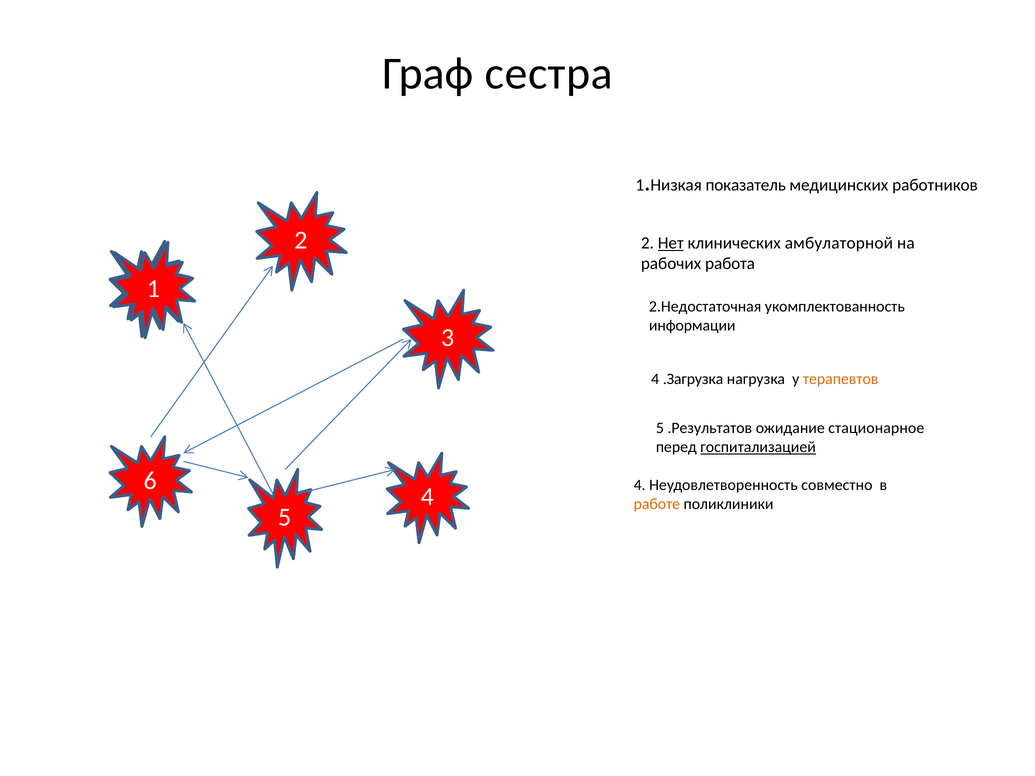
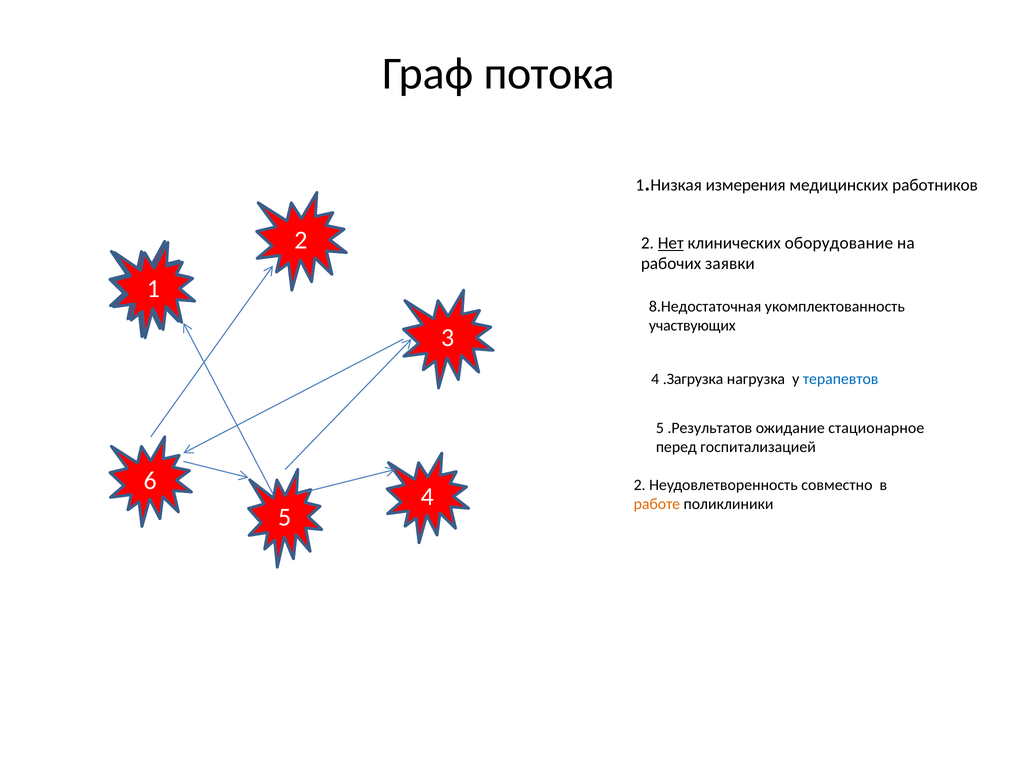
сестра: сестра -> потока
показатель: показатель -> измерения
амбулаторной: амбулаторной -> оборудование
работа: работа -> заявки
2.Недостаточная: 2.Недостаточная -> 8.Недостаточная
информации: информации -> участвующих
терапевтов colour: orange -> blue
госпитализацией underline: present -> none
6 4: 4 -> 2
